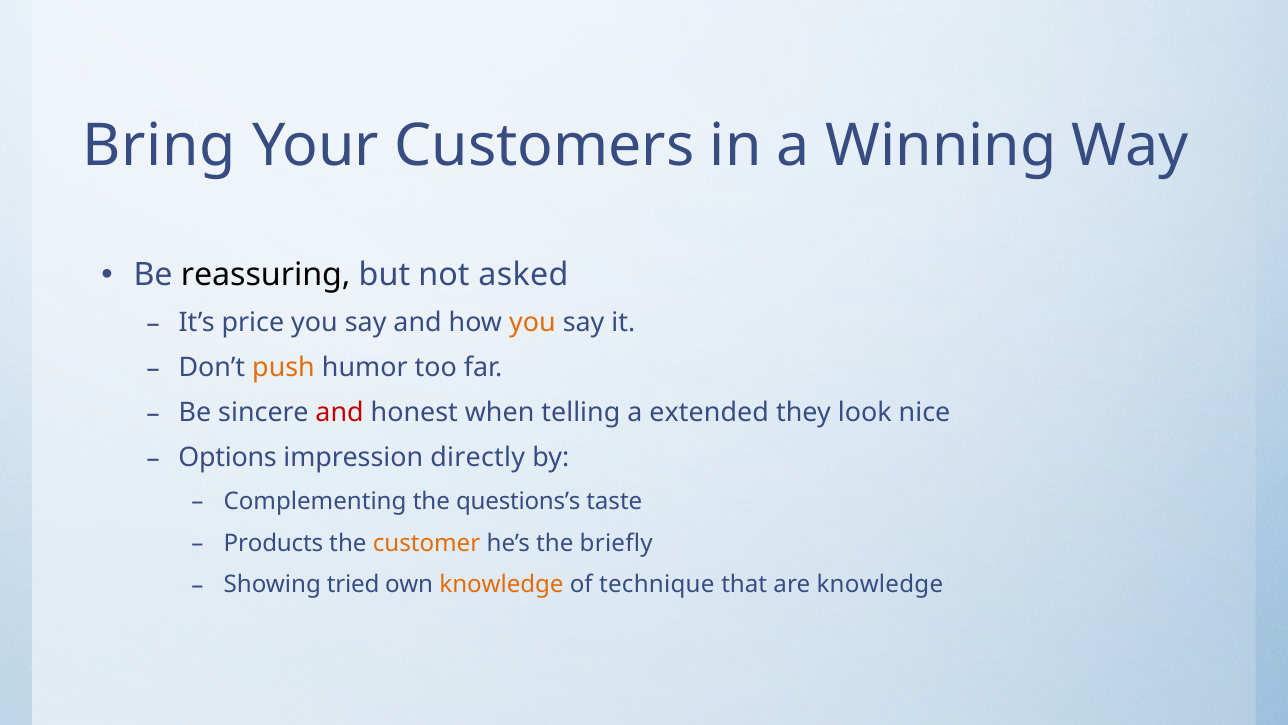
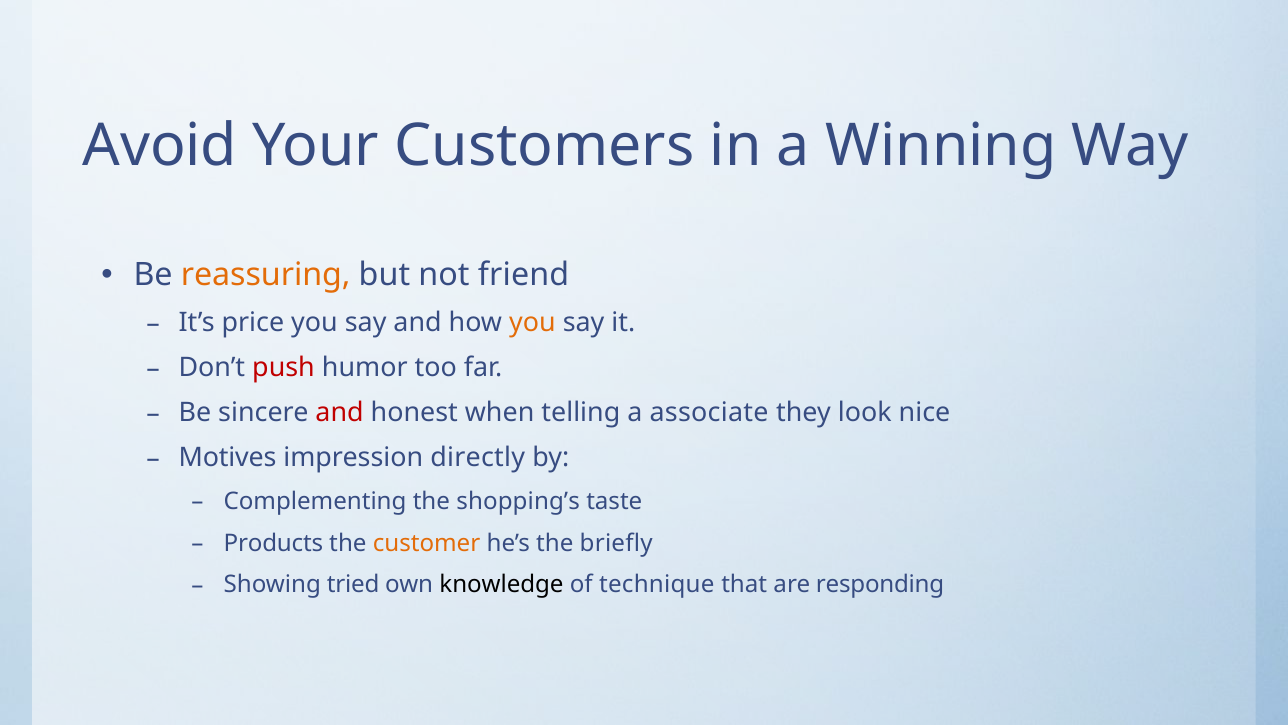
Bring: Bring -> Avoid
reassuring colour: black -> orange
asked: asked -> friend
push colour: orange -> red
extended: extended -> associate
Options: Options -> Motives
questions’s: questions’s -> shopping’s
knowledge at (502, 585) colour: orange -> black
are knowledge: knowledge -> responding
